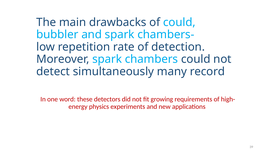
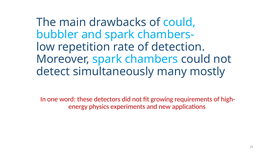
record: record -> mostly
